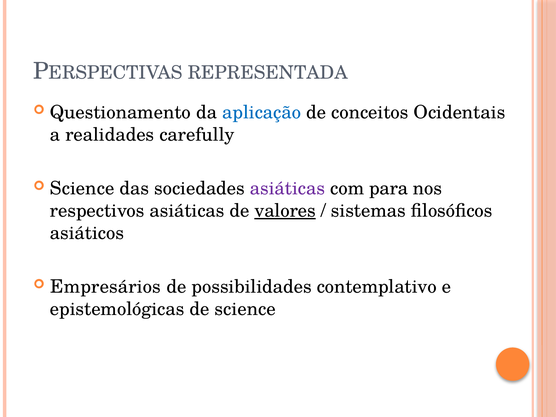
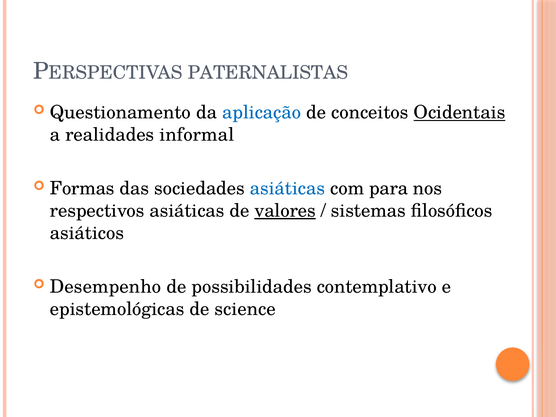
REPRESENTADA: REPRESENTADA -> PATERNALISTAS
Ocidentais underline: none -> present
carefully: carefully -> informal
Science at (82, 188): Science -> Formas
asiáticas at (288, 188) colour: purple -> blue
Empresários: Empresários -> Desempenho
